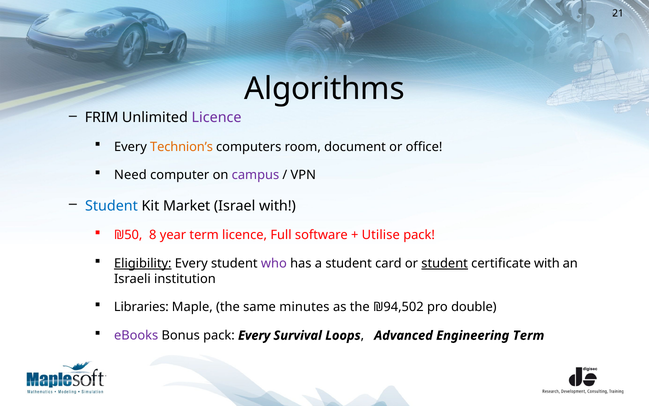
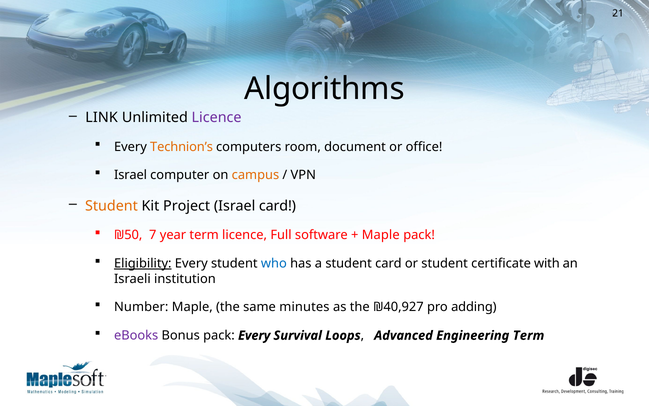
FRIM: FRIM -> LINK
Need at (130, 175): Need -> Israel
campus colour: purple -> orange
Student at (111, 206) colour: blue -> orange
Market: Market -> Project
Israel with: with -> card
8: 8 -> 7
Utilise at (381, 235): Utilise -> Maple
who colour: purple -> blue
student at (445, 263) underline: present -> none
Libraries: Libraries -> Number
₪94,502: ₪94,502 -> ₪40,927
double: double -> adding
